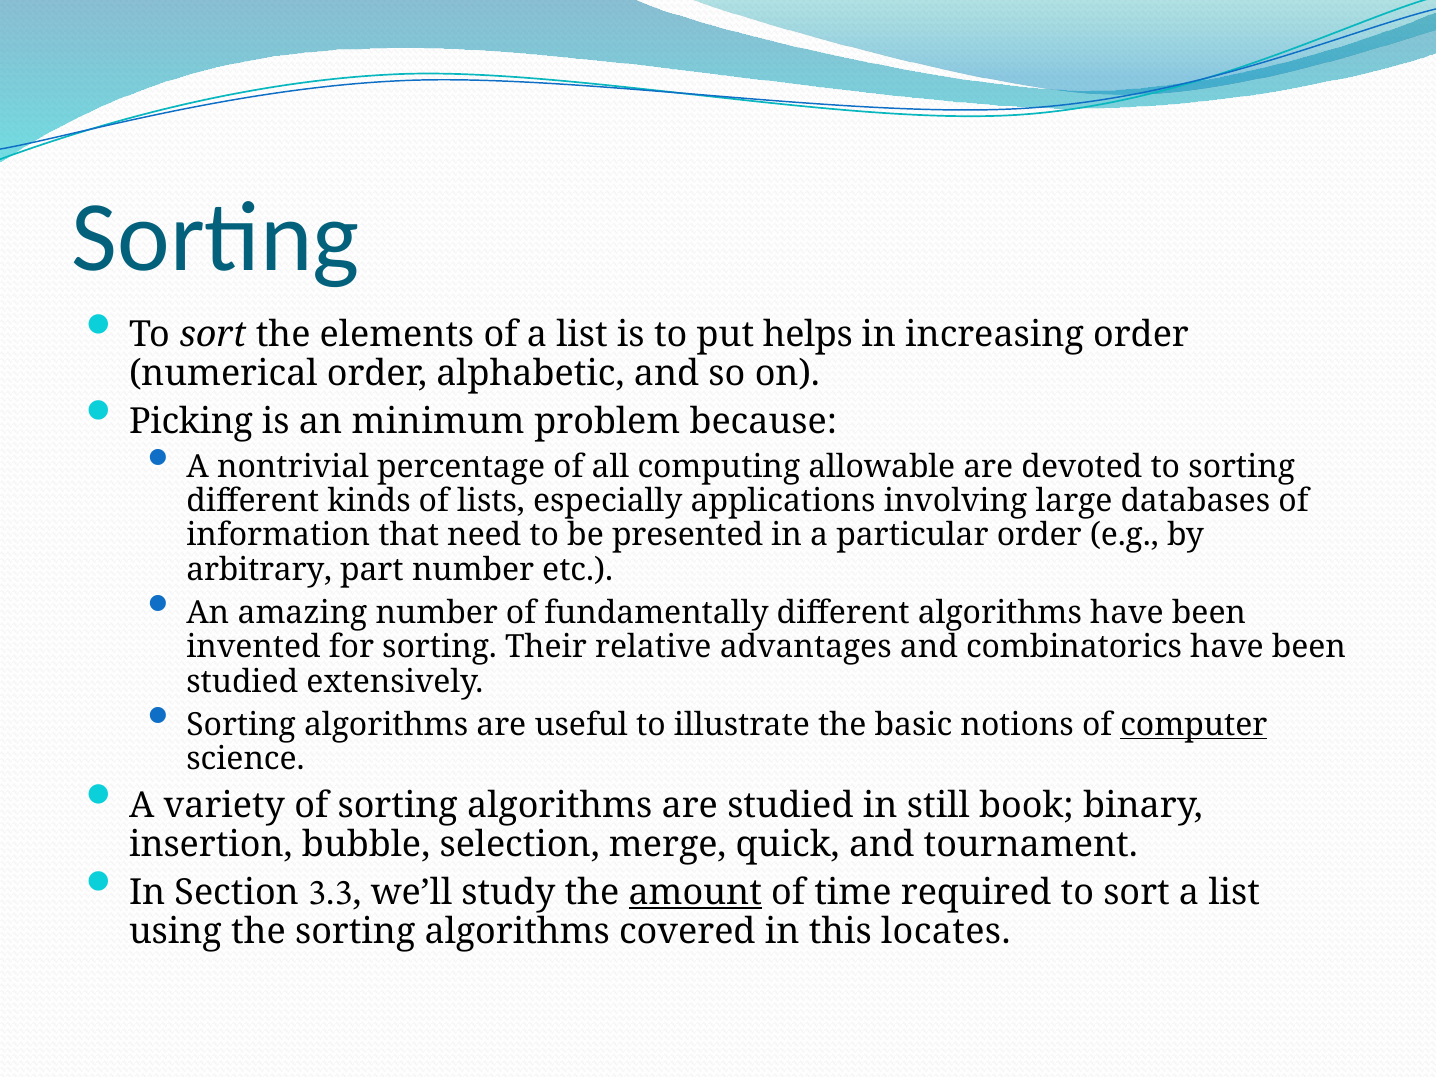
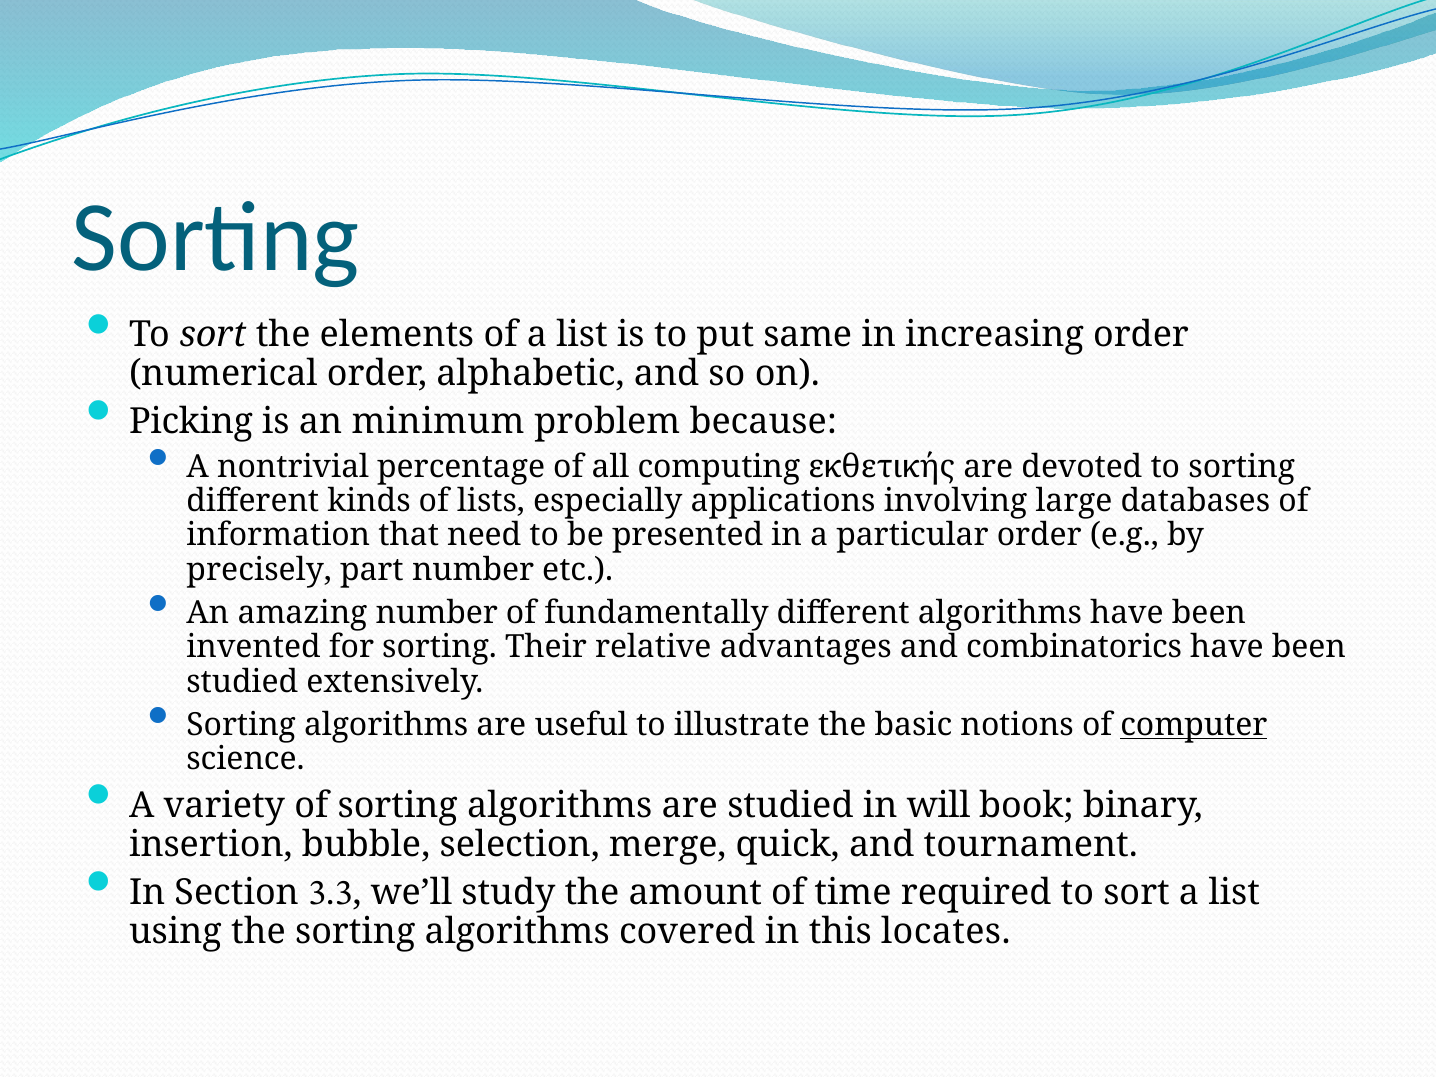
helps: helps -> same
allowable: allowable -> εκθετικής
arbitrary: arbitrary -> precisely
still: still -> will
amount underline: present -> none
